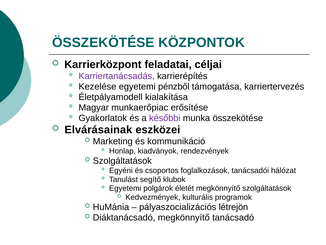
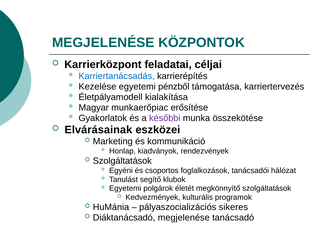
ÖSSZEKÖTÉSE at (103, 43): ÖSSZEKÖTÉSE -> MEGJELENÉSE
Karriertanácsadás colour: purple -> blue
létrejön: létrejön -> sikeres
Diáktanácsadó megkönnyítő: megkönnyítő -> megjelenése
